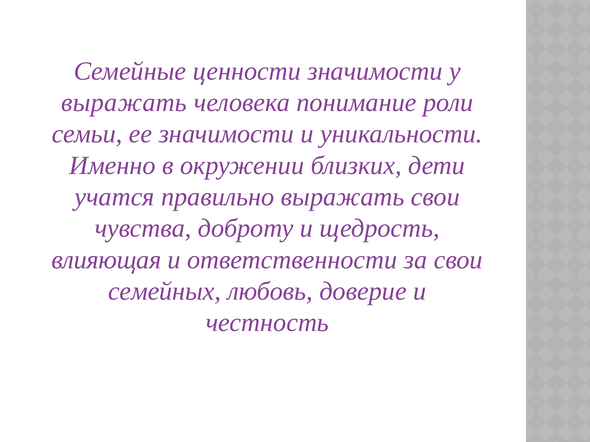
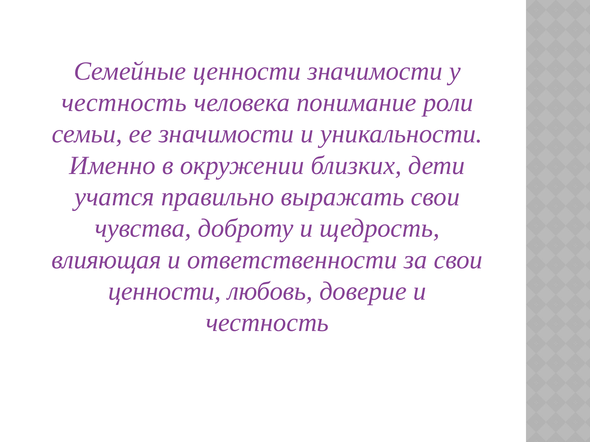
выражать at (124, 103): выражать -> честность
семейных at (165, 292): семейных -> ценности
